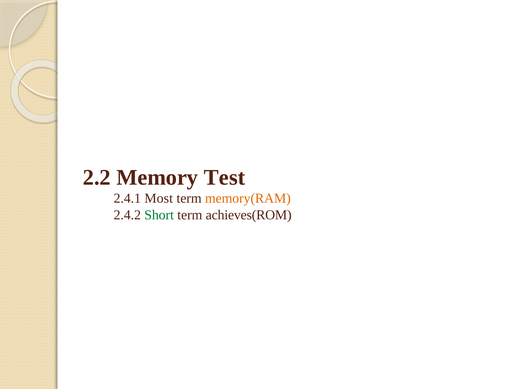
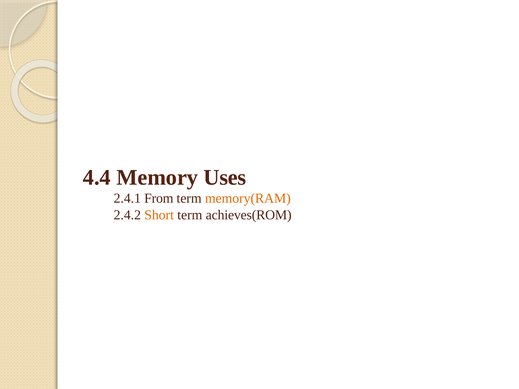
2.2: 2.2 -> 4.4
Test: Test -> Uses
Most: Most -> From
Short colour: green -> orange
